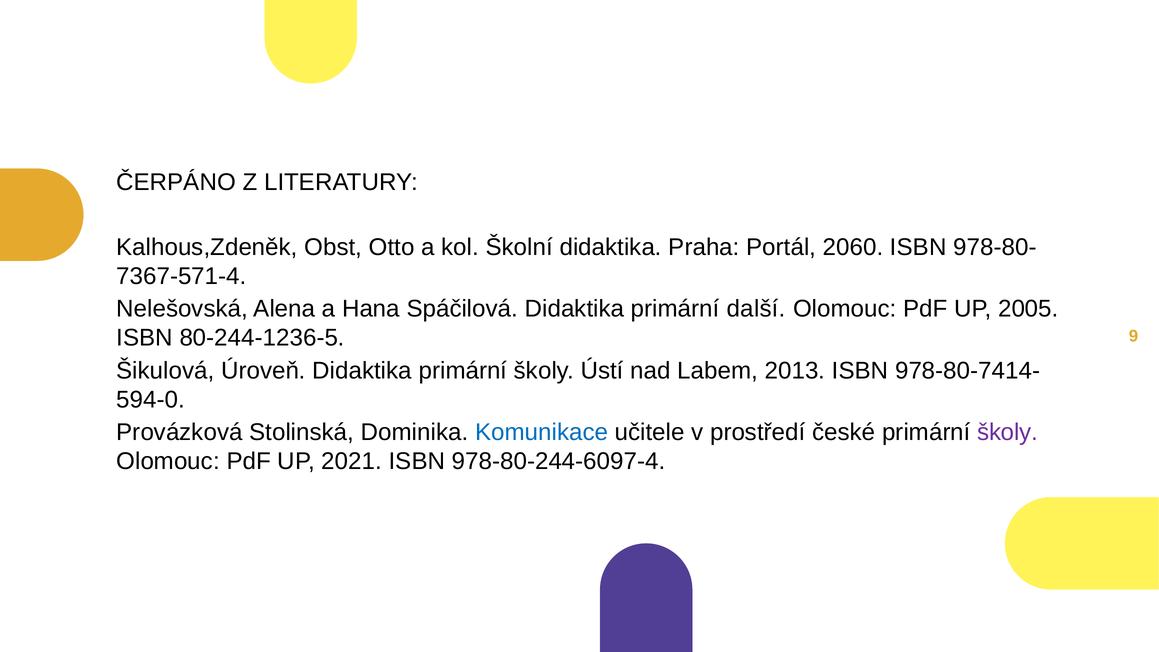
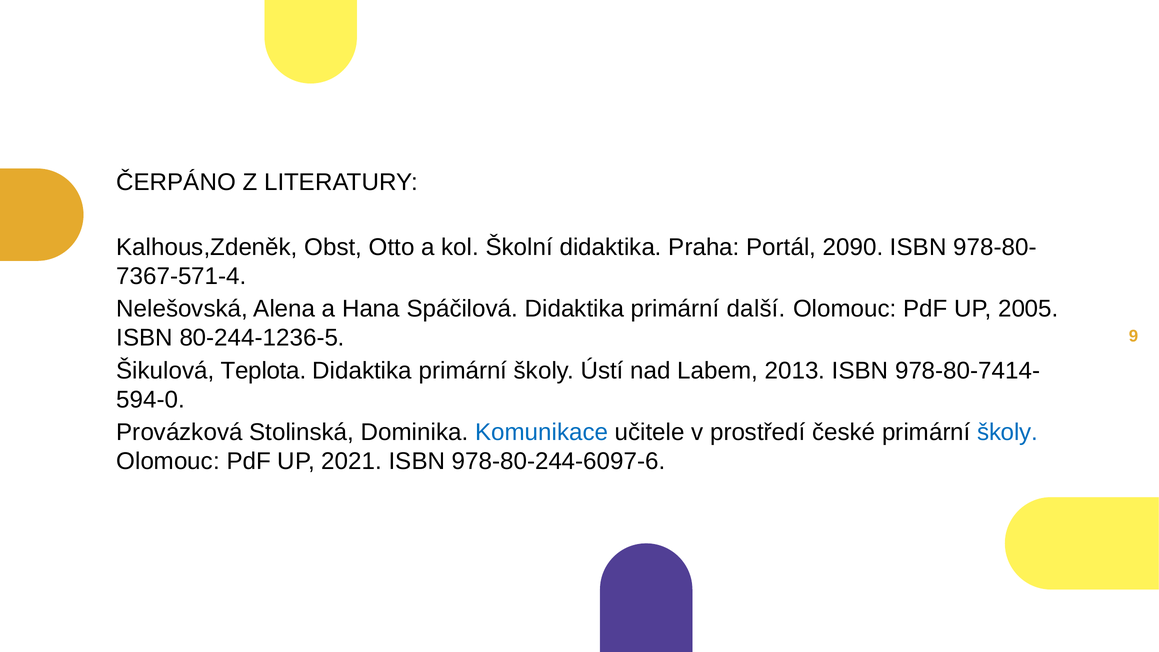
2060: 2060 -> 2090
Úroveň: Úroveň -> Teplota
školy at (1008, 432) colour: purple -> blue
978-80-244-6097-4: 978-80-244-6097-4 -> 978-80-244-6097-6
